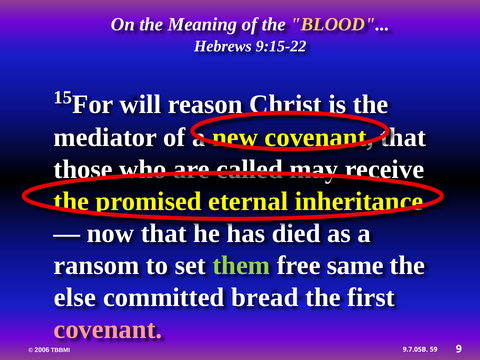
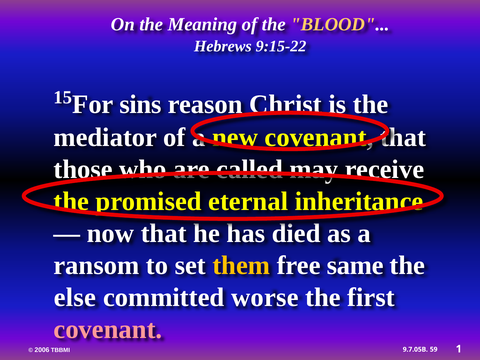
will: will -> sins
them colour: light green -> yellow
bread: bread -> worse
9: 9 -> 1
